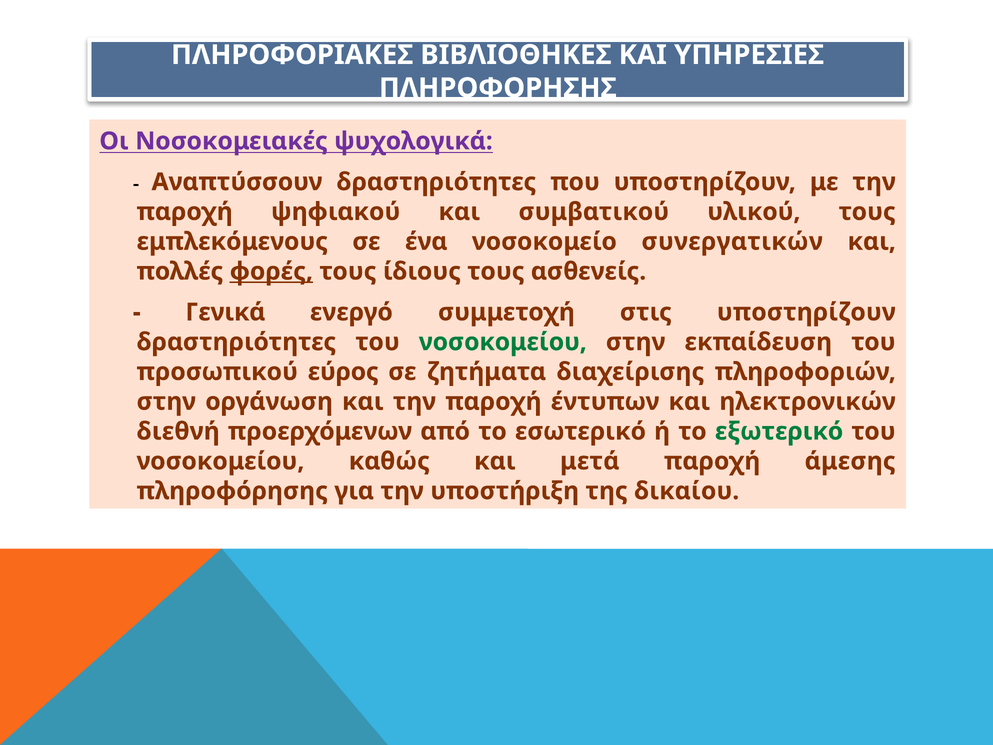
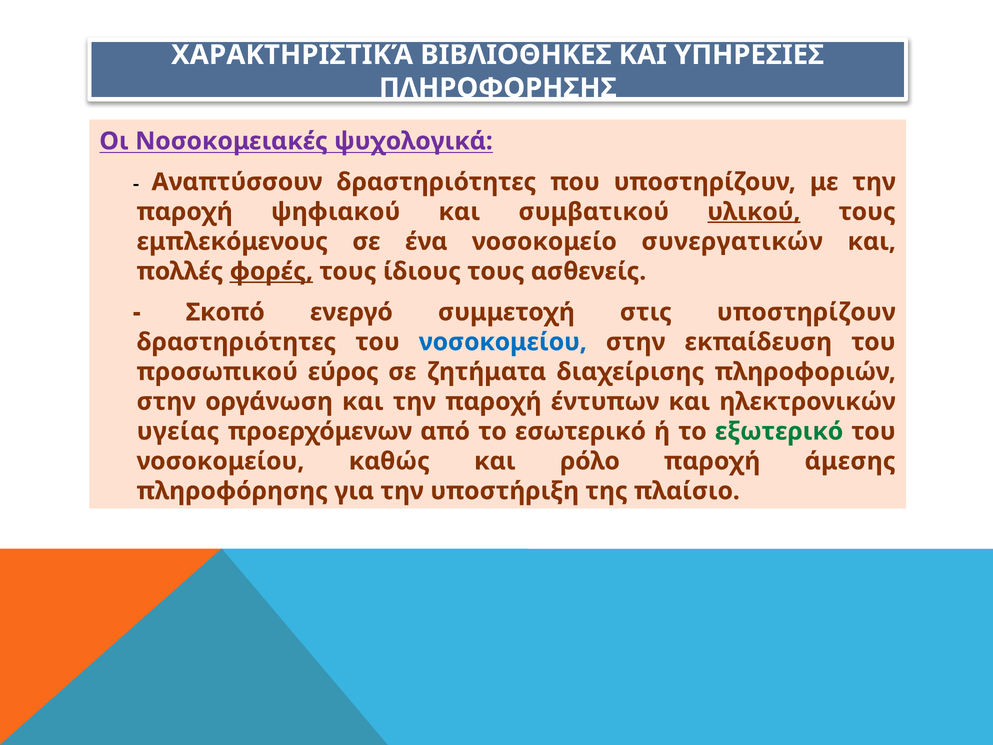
ΠΛΗΡΟΦΟΡΙΑΚΕΣ: ΠΛΗΡΟΦΟΡΙΑΚΕΣ -> ΧΑΡΑΚΤΗΡΙΣΤΙΚΆ
υλικού underline: none -> present
Γενικά: Γενικά -> Σκοπό
νοσοκομείου at (503, 342) colour: green -> blue
διεθνή: διεθνή -> υγείας
μετά: μετά -> ρόλο
δικαίου: δικαίου -> πλαίσιο
